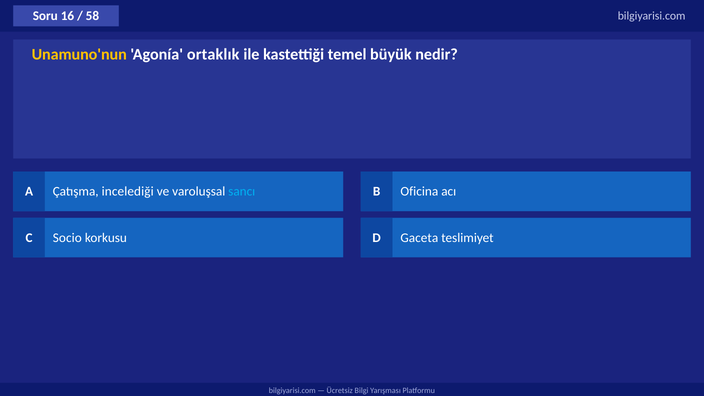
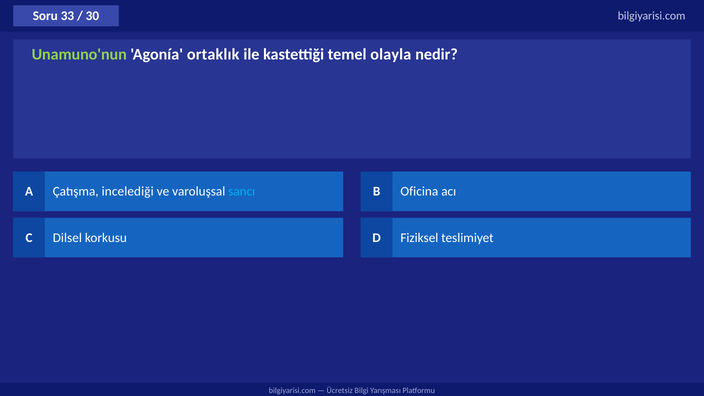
16: 16 -> 33
58: 58 -> 30
Unamuno'nun colour: yellow -> light green
büyük: büyük -> olayla
Socio: Socio -> Dilsel
Gaceta: Gaceta -> Fiziksel
